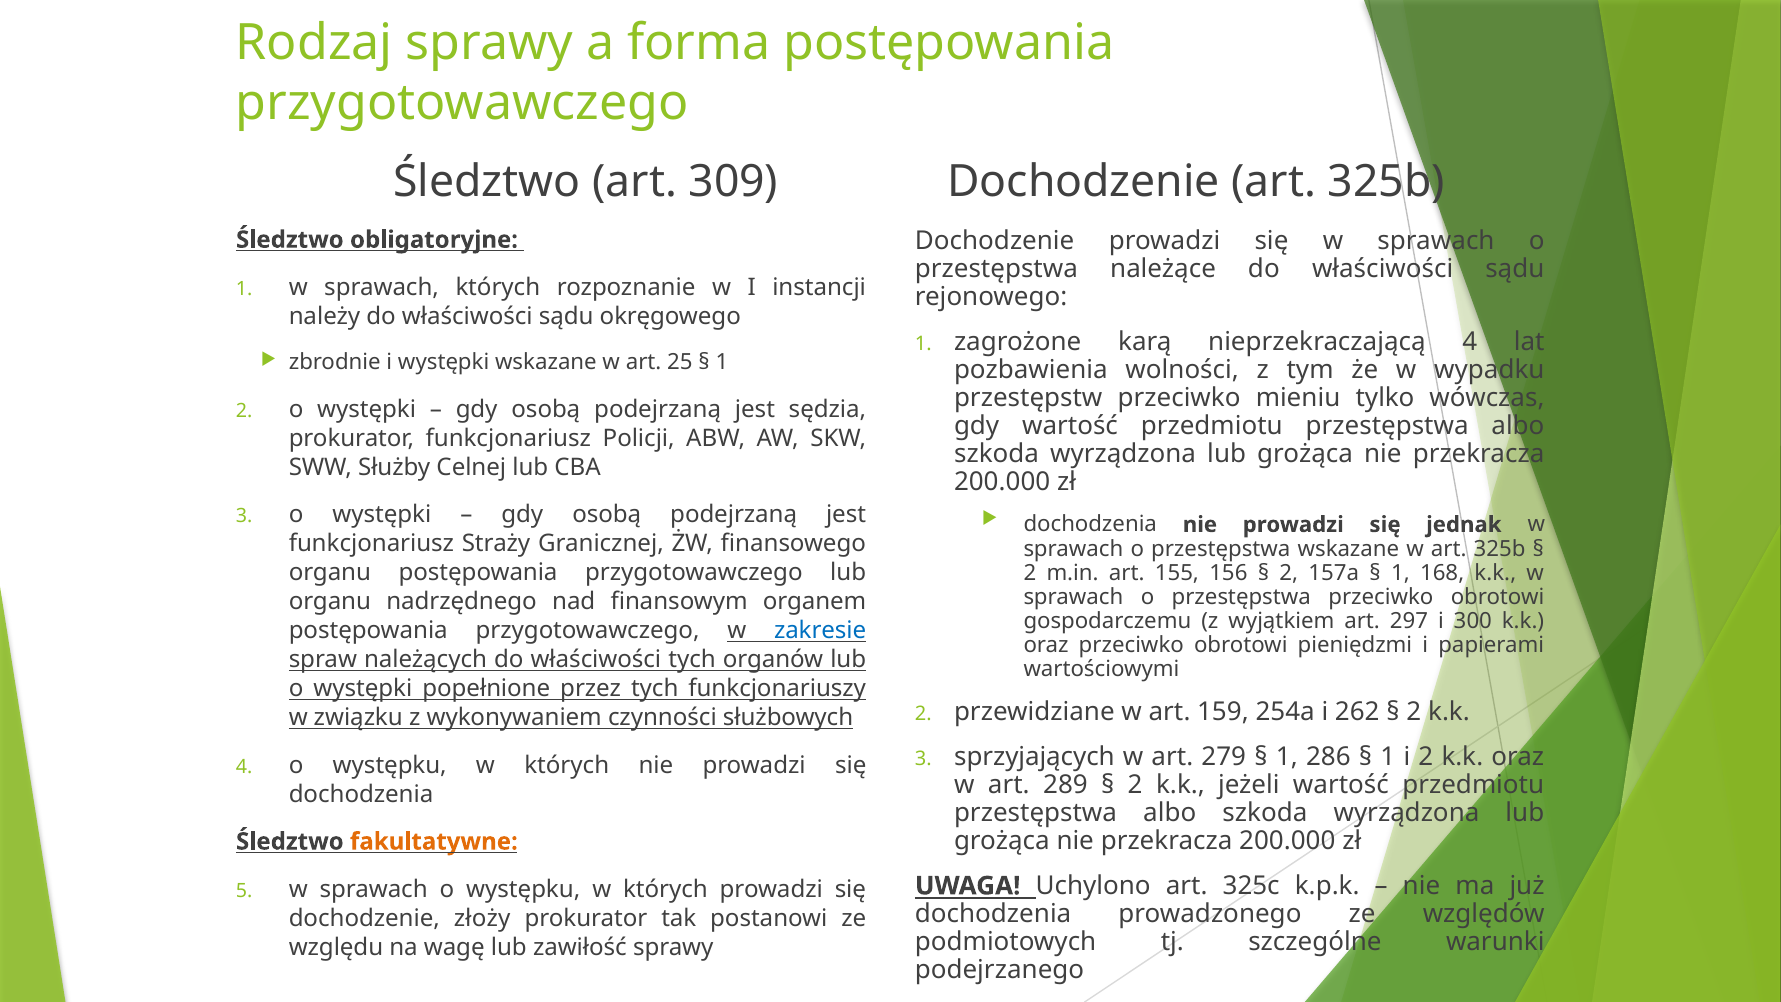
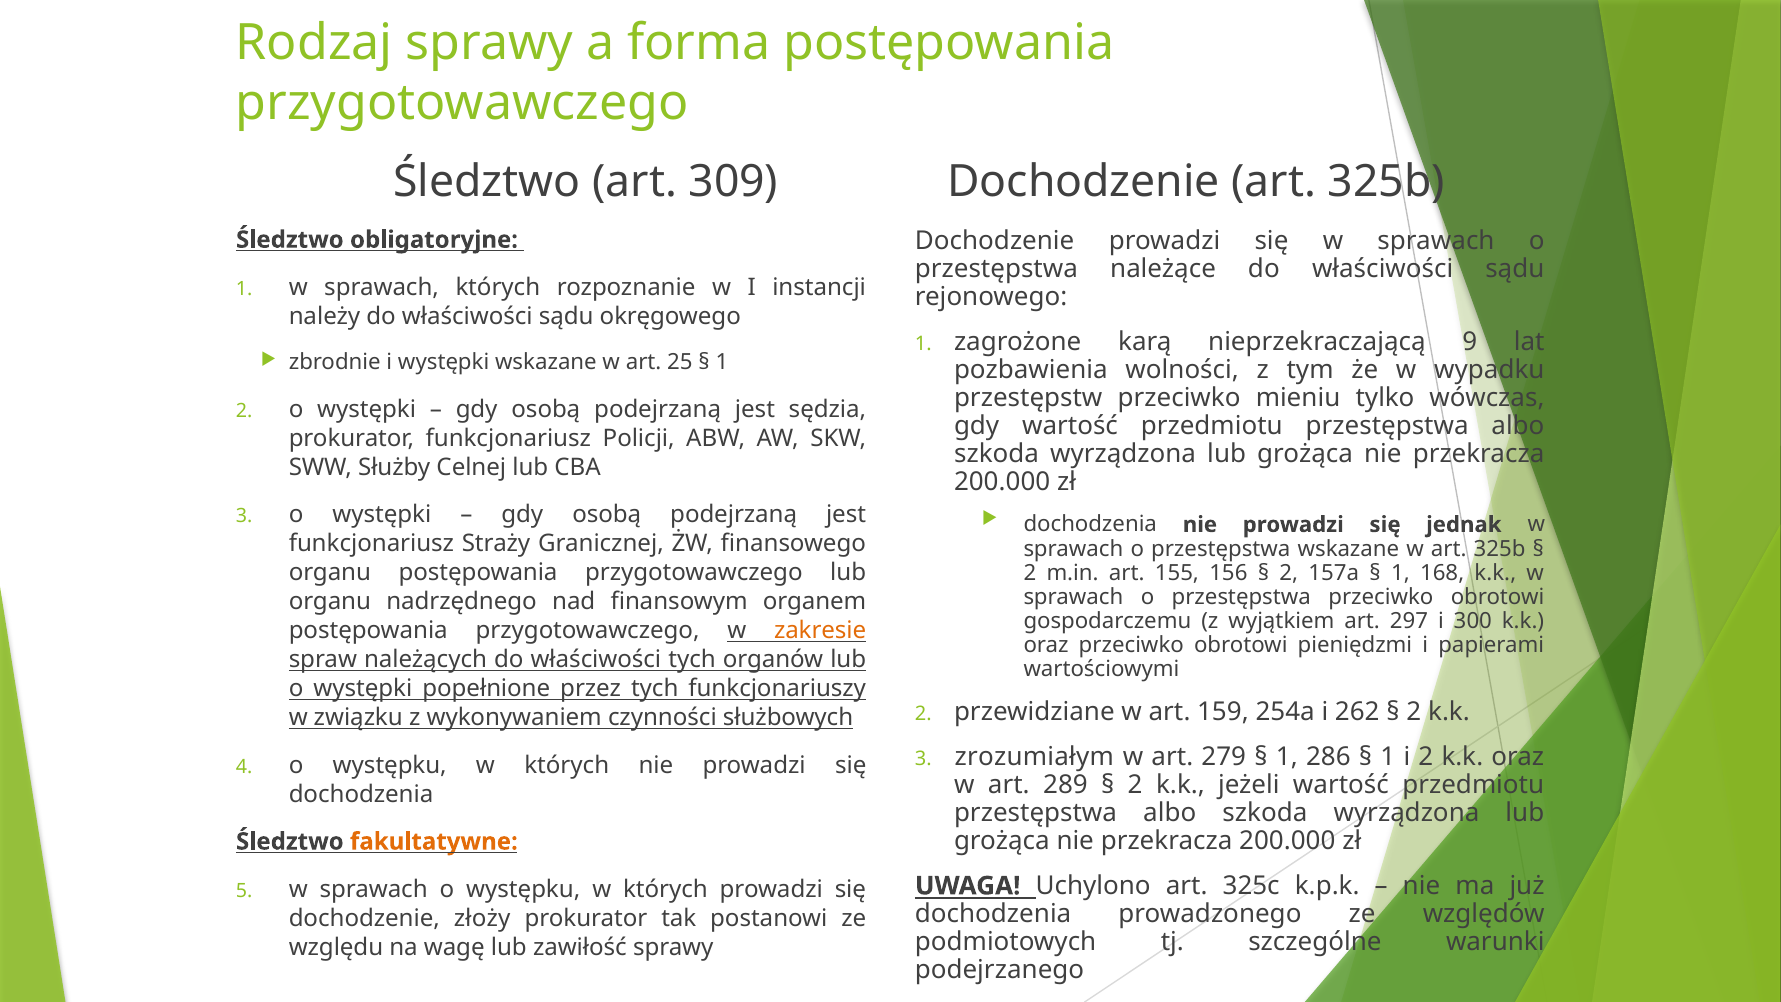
nieprzekraczającą 4: 4 -> 9
zakresie colour: blue -> orange
sprzyjających: sprzyjających -> zrozumiałym
